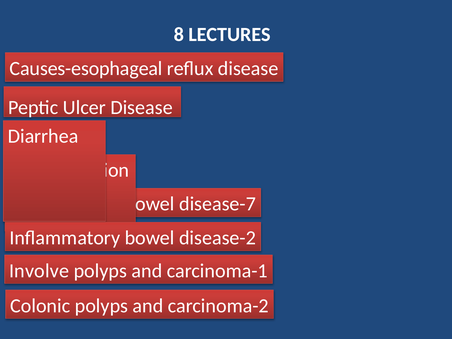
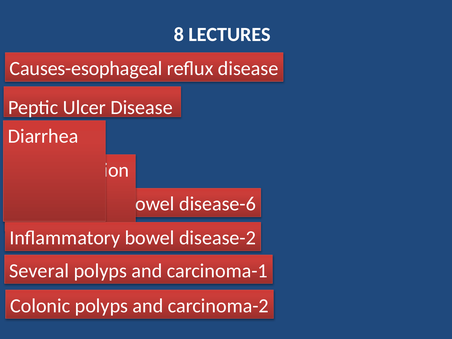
disease-7: disease-7 -> disease-6
Involve: Involve -> Several
